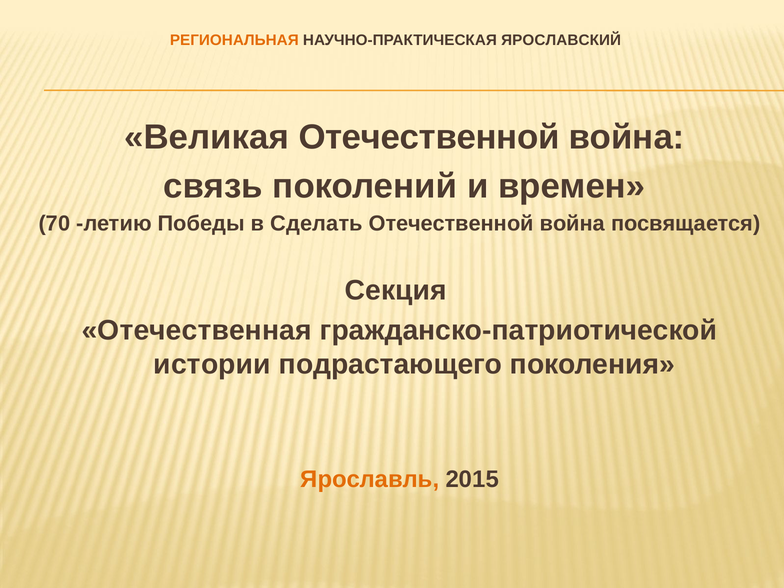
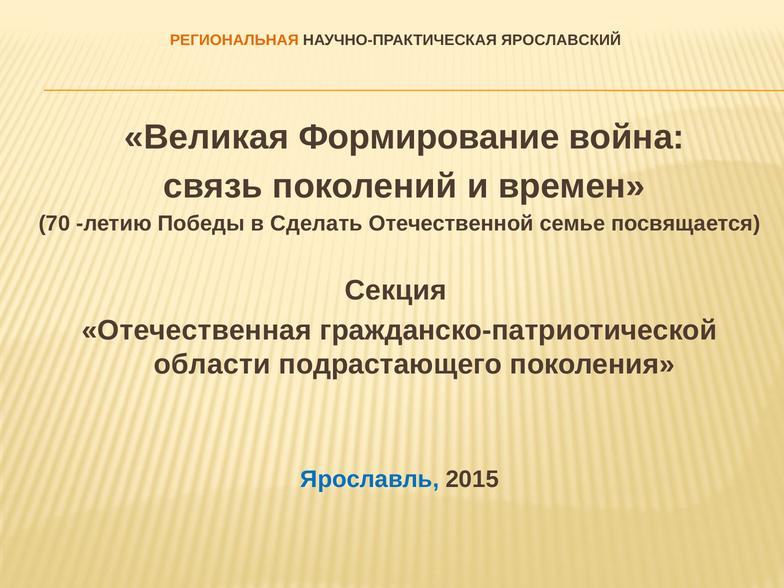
Великая Отечественной: Отечественной -> Формирование
война at (572, 224): война -> семье
истории: истории -> области
Ярославль colour: orange -> blue
